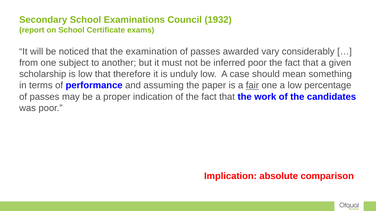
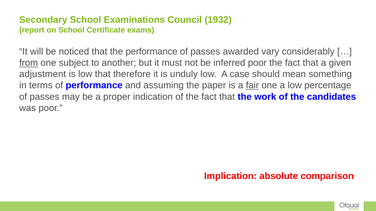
the examination: examination -> performance
from underline: none -> present
scholarship: scholarship -> adjustment
